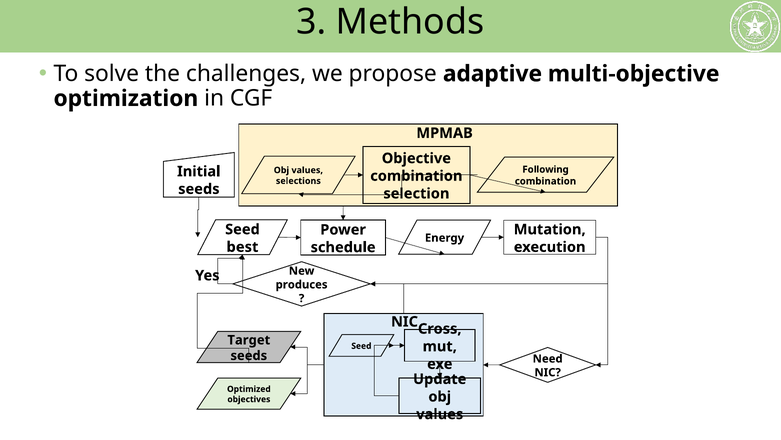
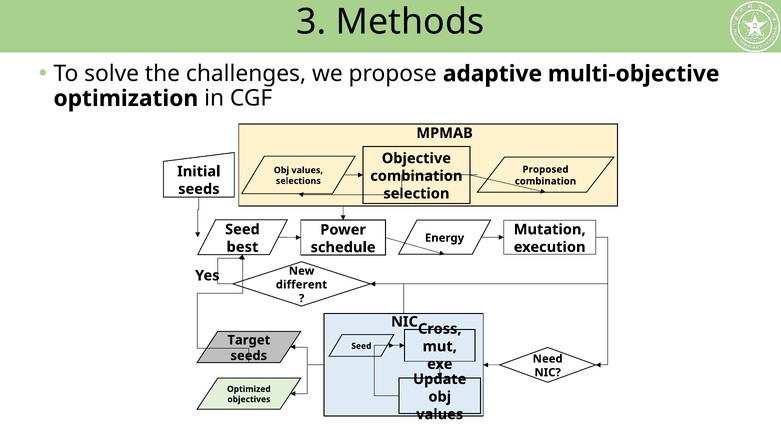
Following: Following -> Proposed
produces: produces -> different
